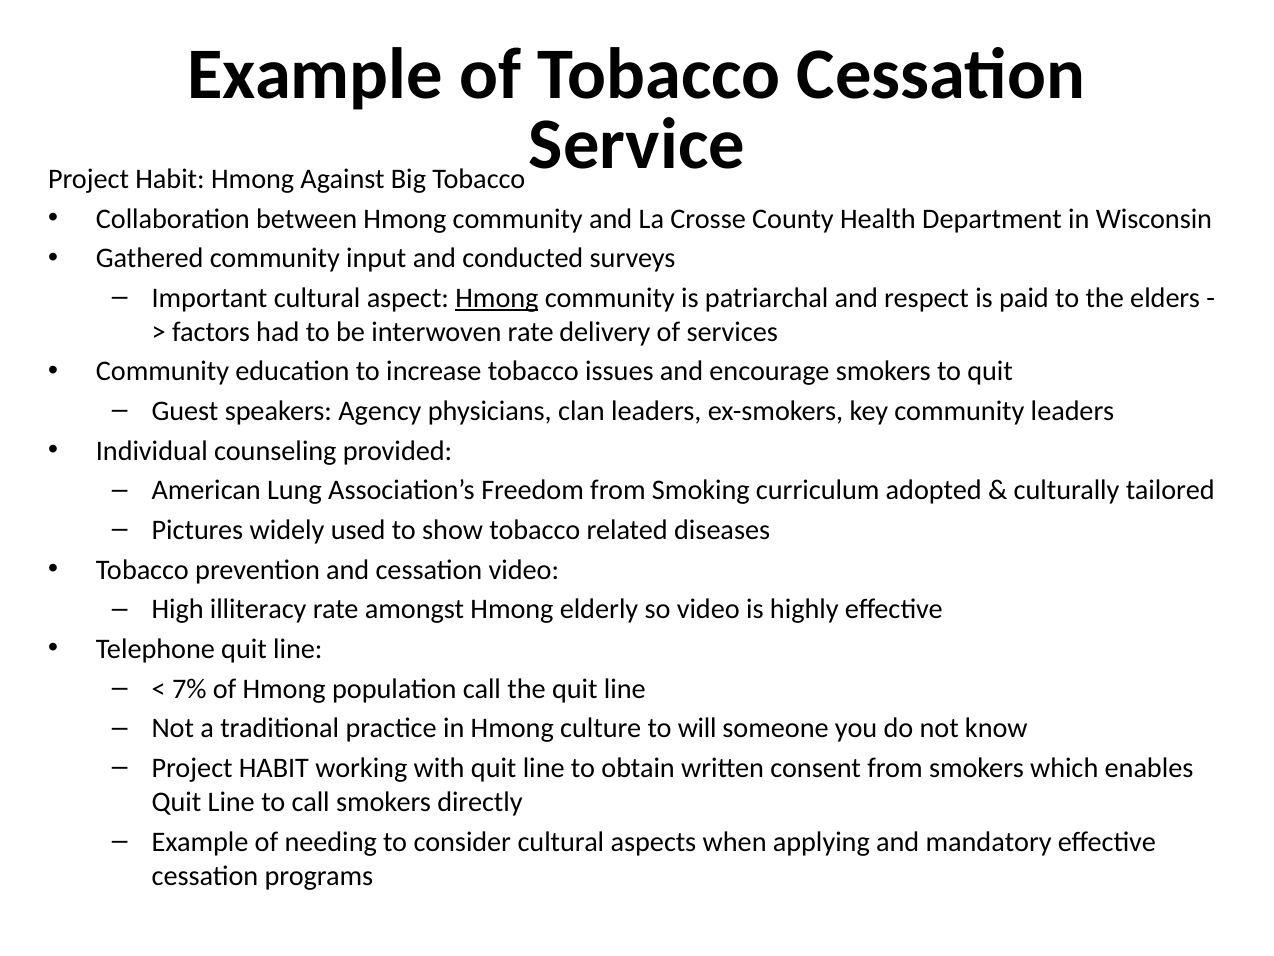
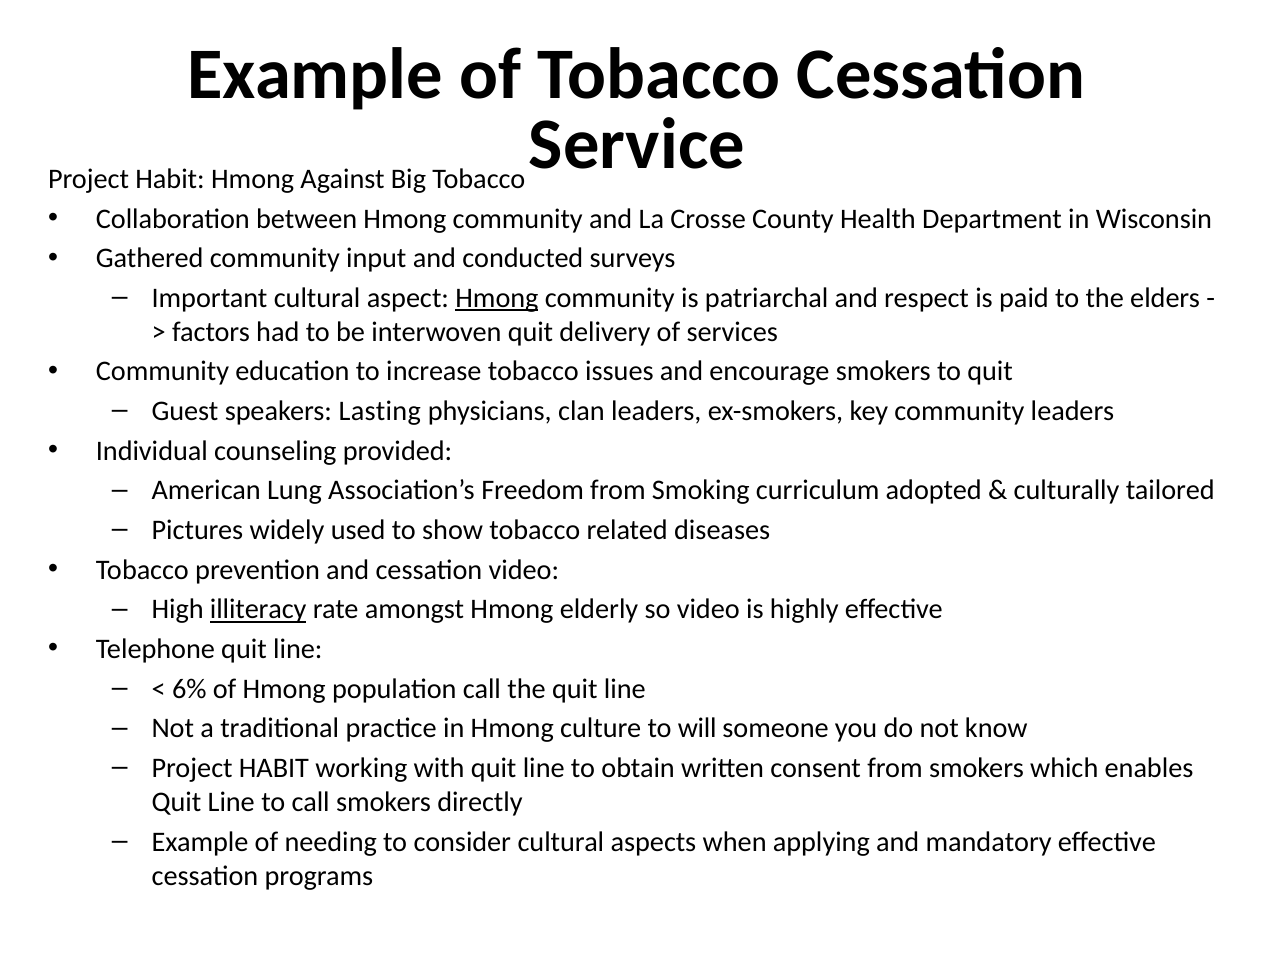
interwoven rate: rate -> quit
Agency: Agency -> Lasting
illiteracy underline: none -> present
7%: 7% -> 6%
